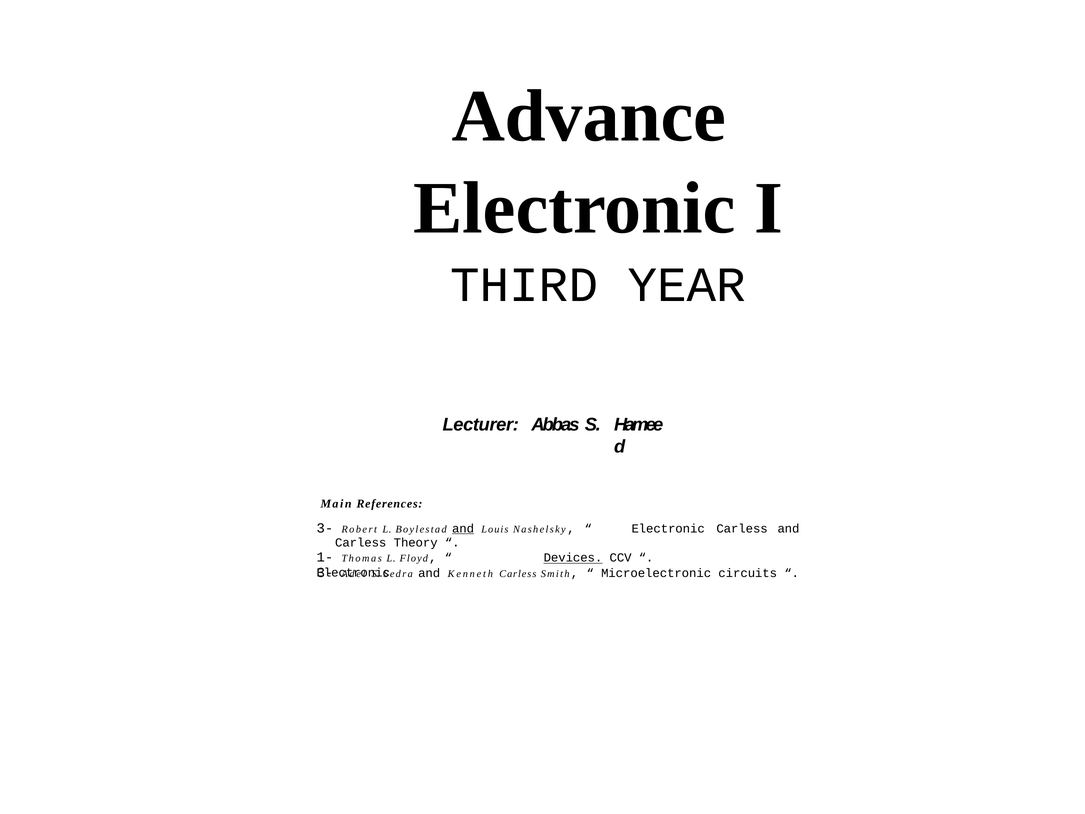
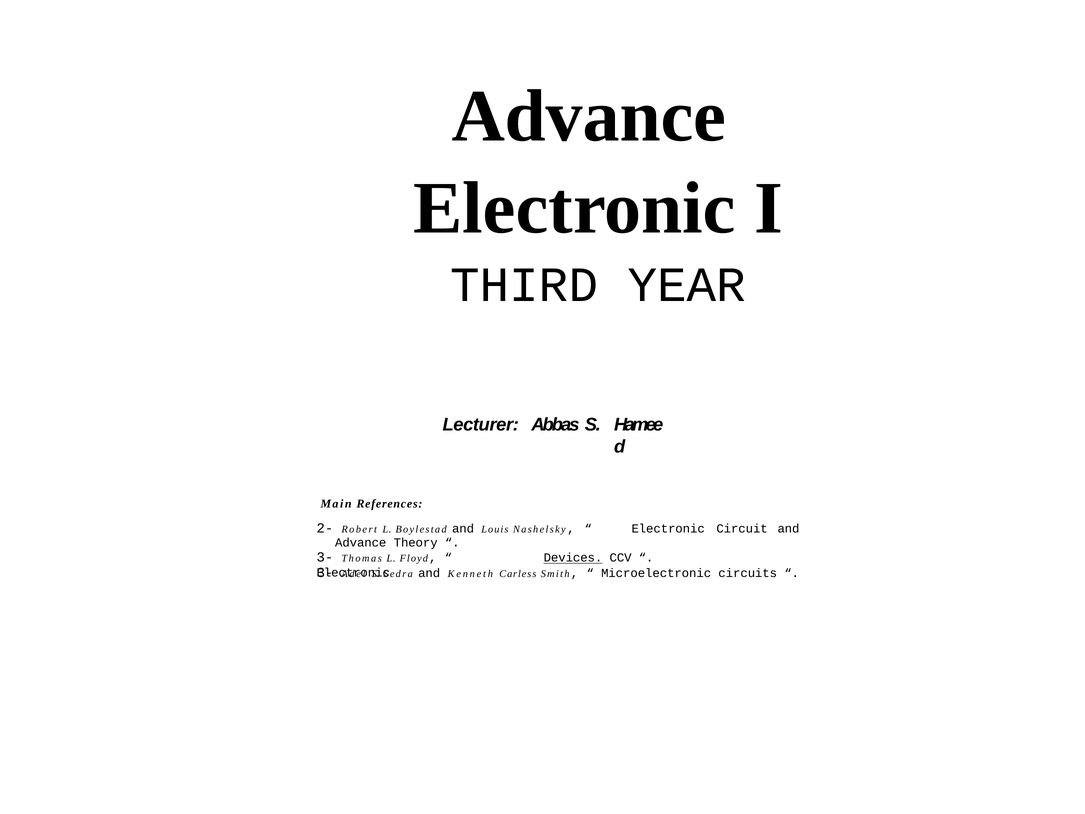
3- at (325, 528): 3- -> 2-
and at (463, 528) underline: present -> none
Electronic Carless: Carless -> Circuit
Carless at (361, 543): Carless -> Advance
1- at (325, 557): 1- -> 3-
